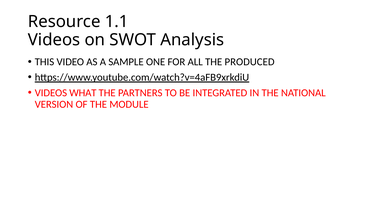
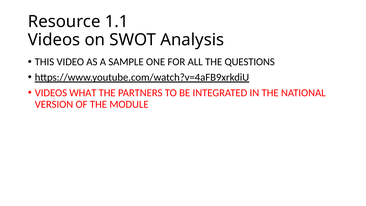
PRODUCED: PRODUCED -> QUESTIONS
